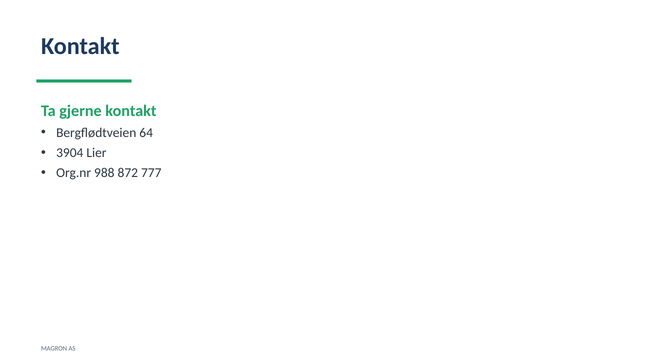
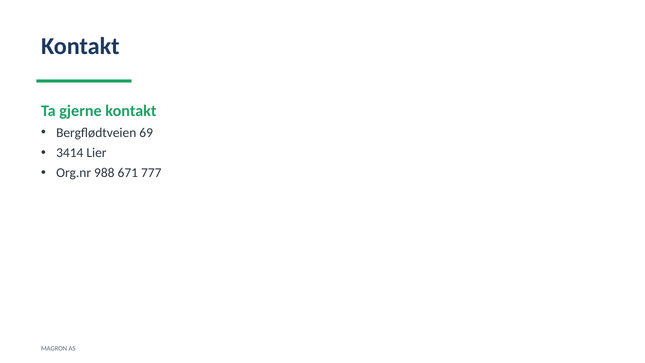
64: 64 -> 69
3904: 3904 -> 3414
872: 872 -> 671
